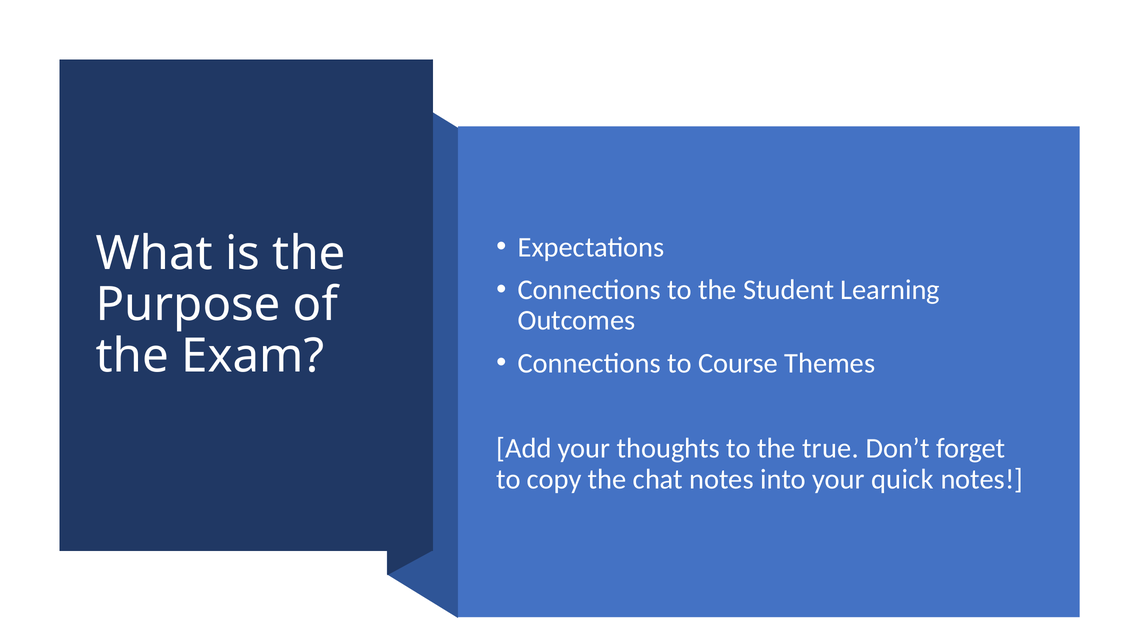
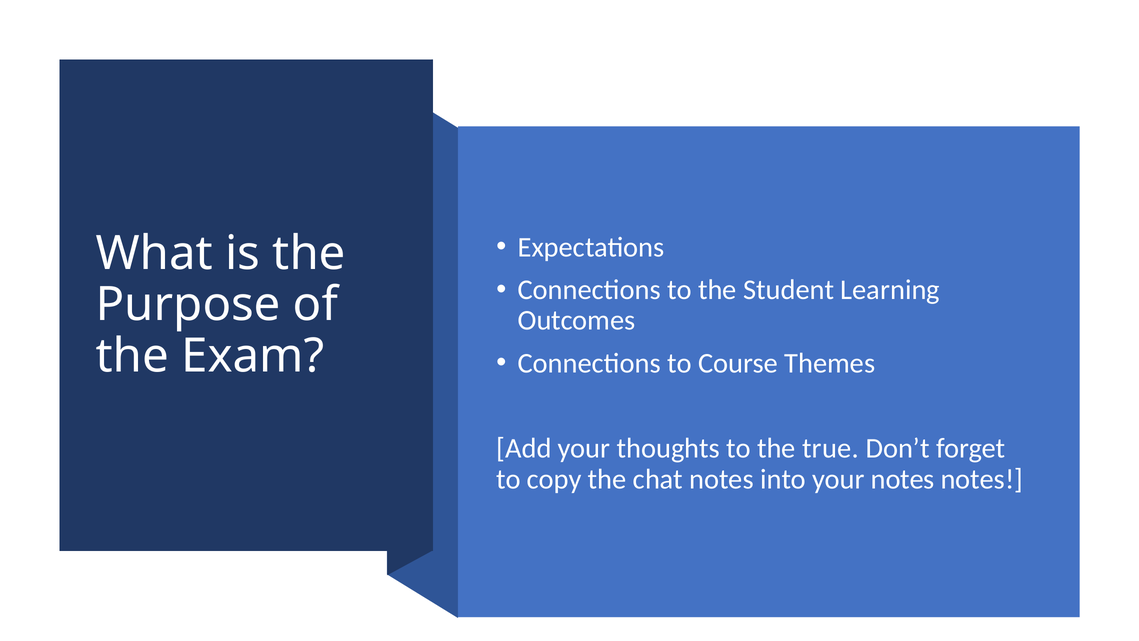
your quick: quick -> notes
